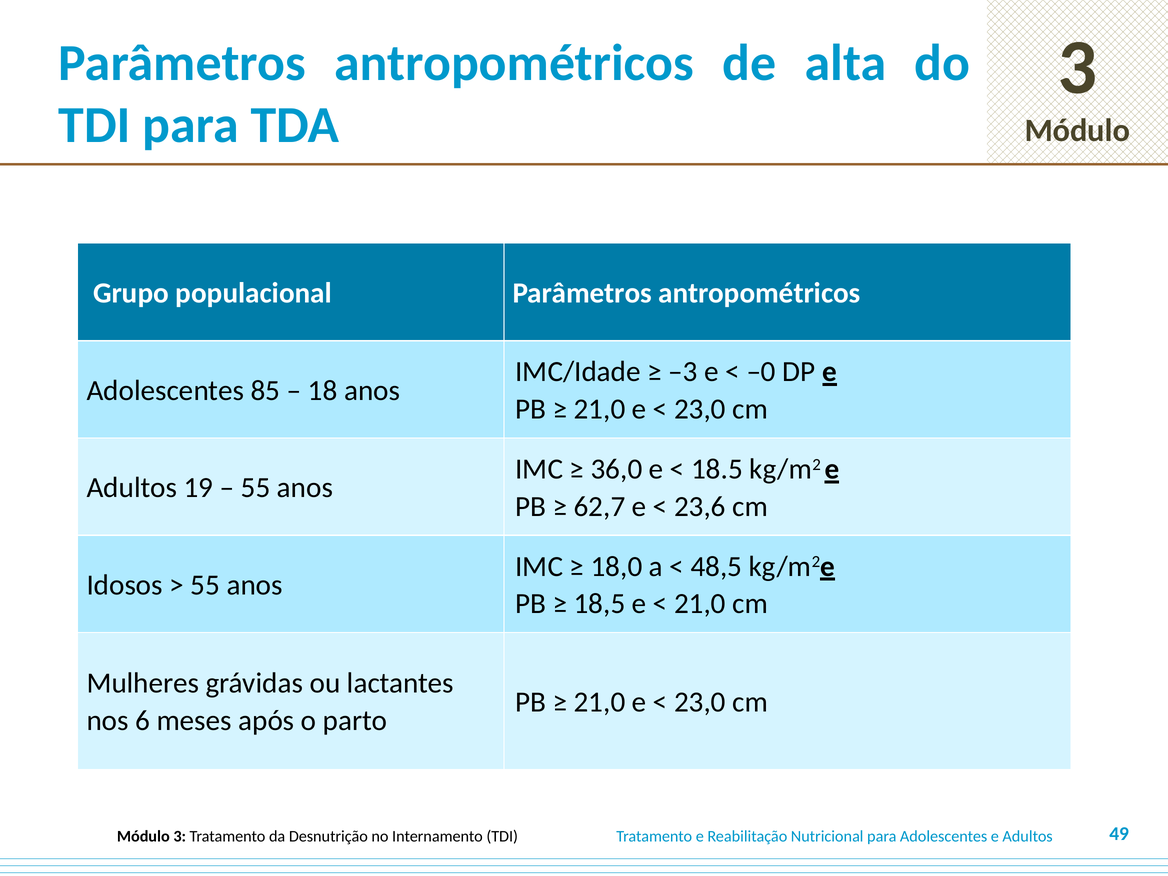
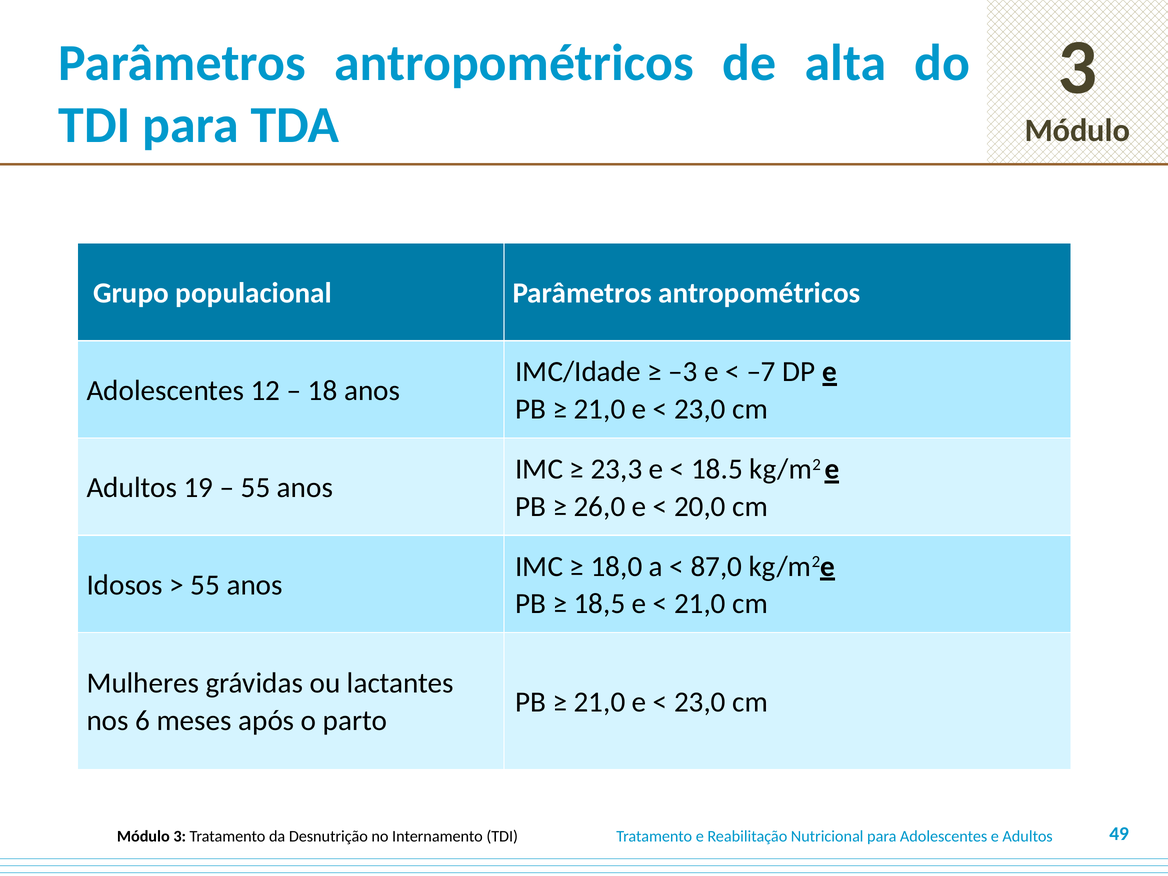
–0: –0 -> –7
85: 85 -> 12
36,0: 36,0 -> 23,3
62,7: 62,7 -> 26,0
23,6: 23,6 -> 20,0
48,5: 48,5 -> 87,0
